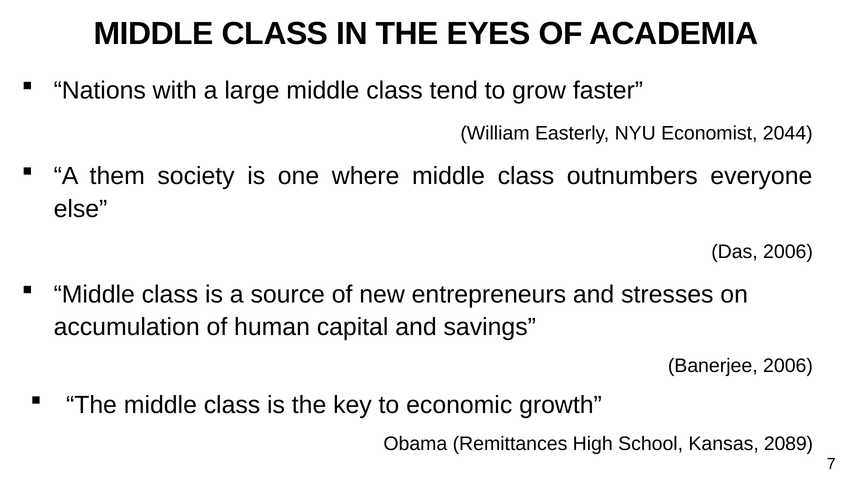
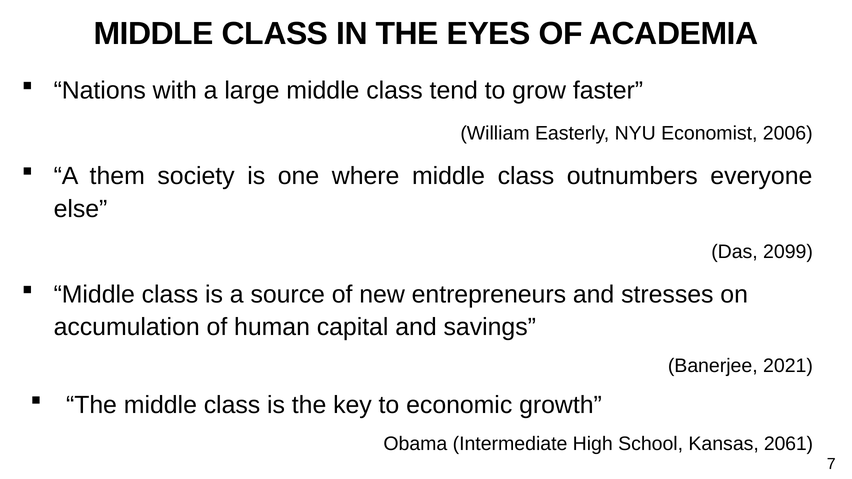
2044: 2044 -> 2006
Das 2006: 2006 -> 2099
Banerjee 2006: 2006 -> 2021
Remittances: Remittances -> Intermediate
2089: 2089 -> 2061
